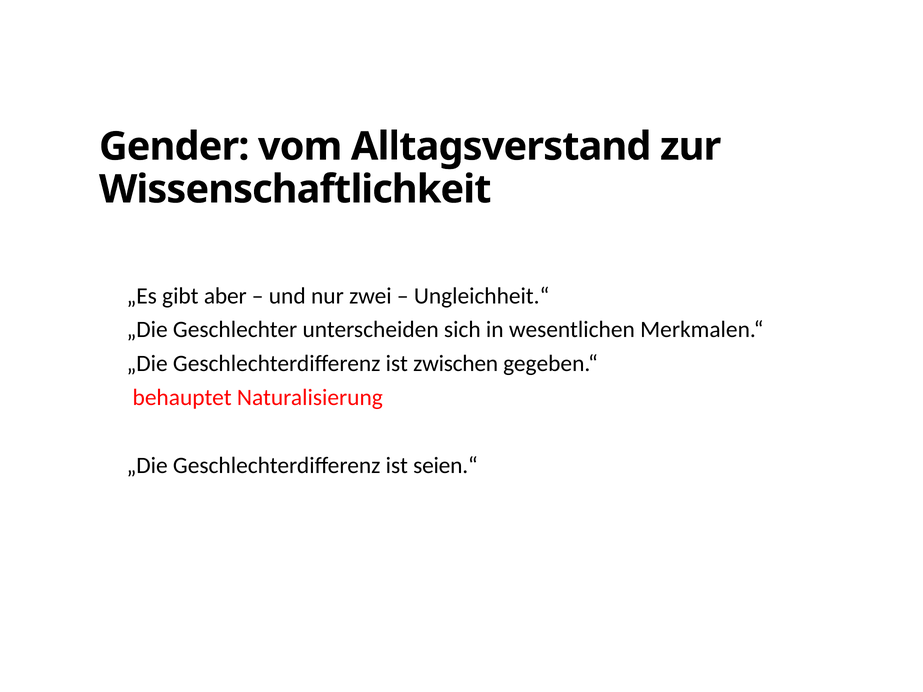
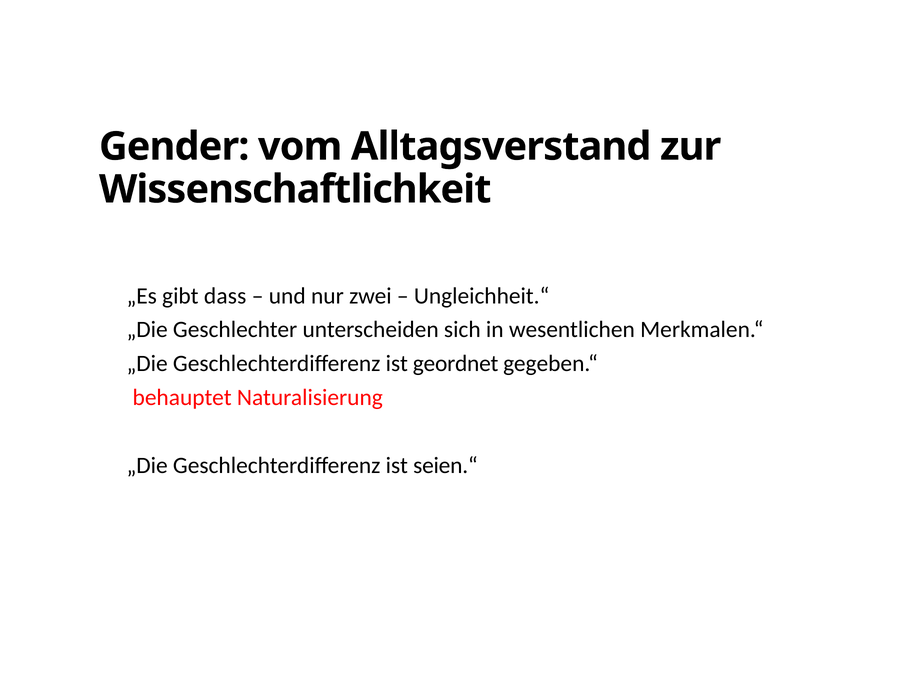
aber: aber -> dass
zwischen: zwischen -> geordnet
